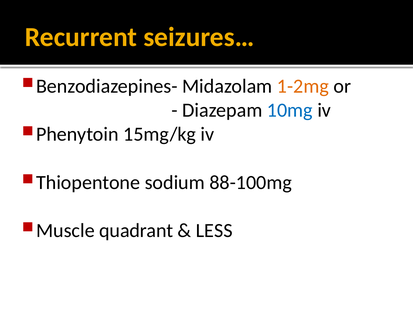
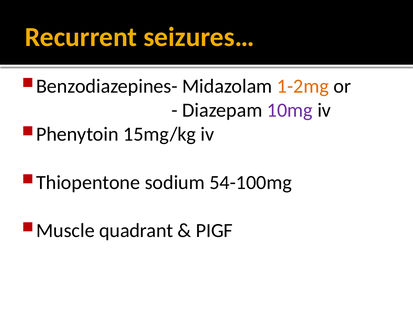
10mg colour: blue -> purple
88-100mg: 88-100mg -> 54-100mg
LESS: LESS -> PIGF
